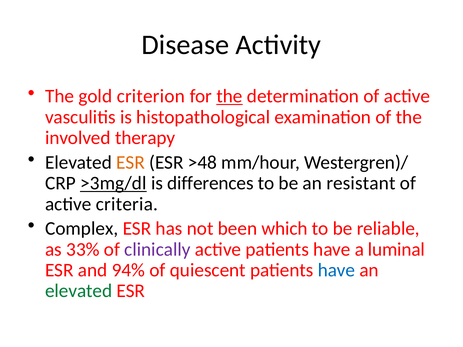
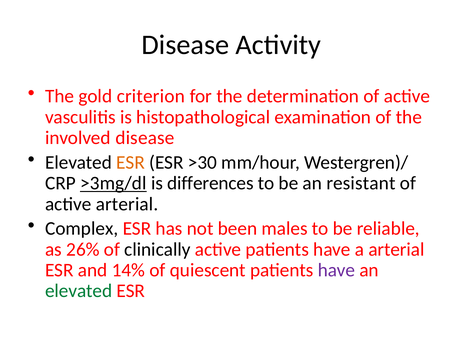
the at (230, 96) underline: present -> none
involved therapy: therapy -> disease
>48: >48 -> >30
active criteria: criteria -> arterial
which: which -> males
33%: 33% -> 26%
clinically colour: purple -> black
a luminal: luminal -> arterial
94%: 94% -> 14%
have at (336, 270) colour: blue -> purple
